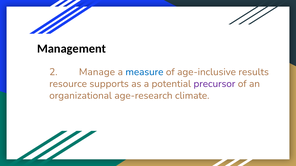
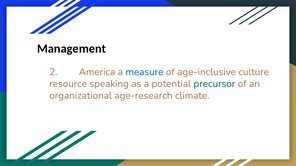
Manage: Manage -> America
results: results -> culture
supports: supports -> speaking
precursor colour: purple -> green
